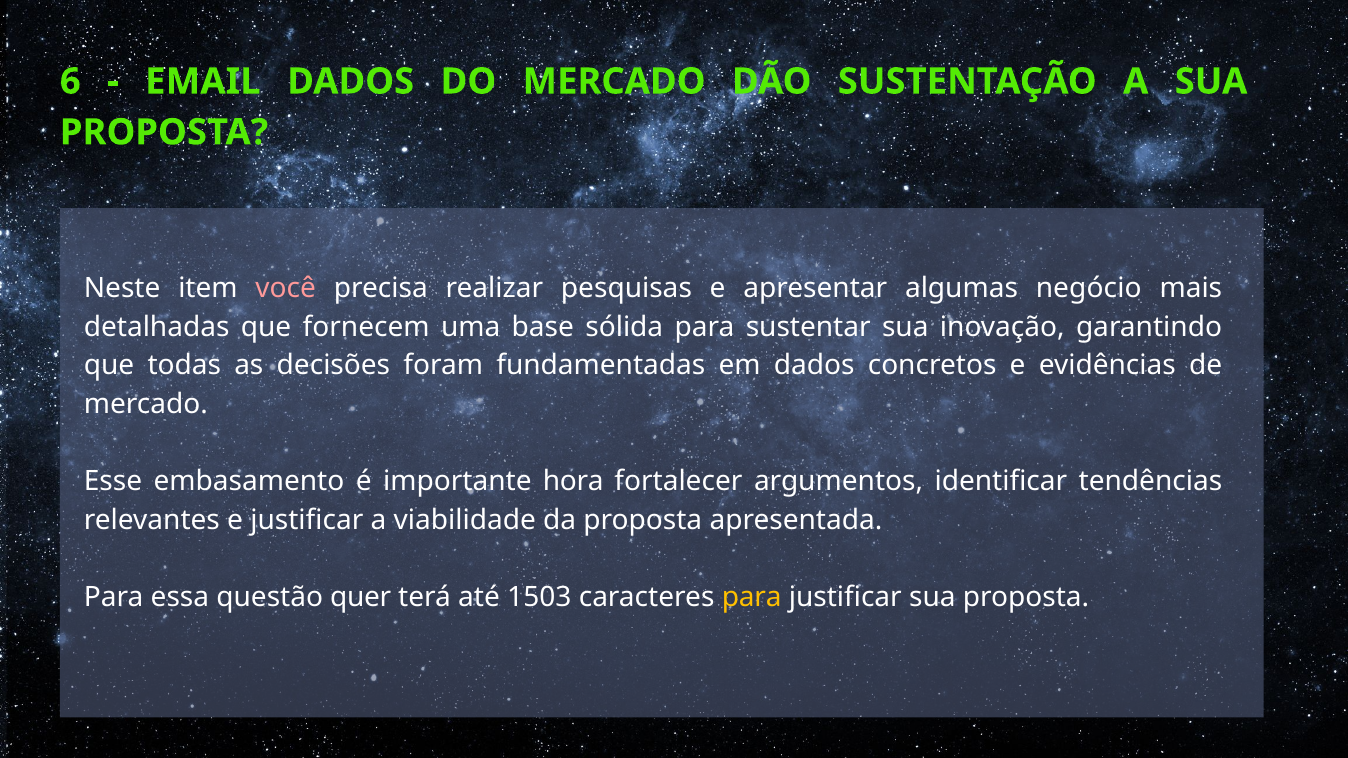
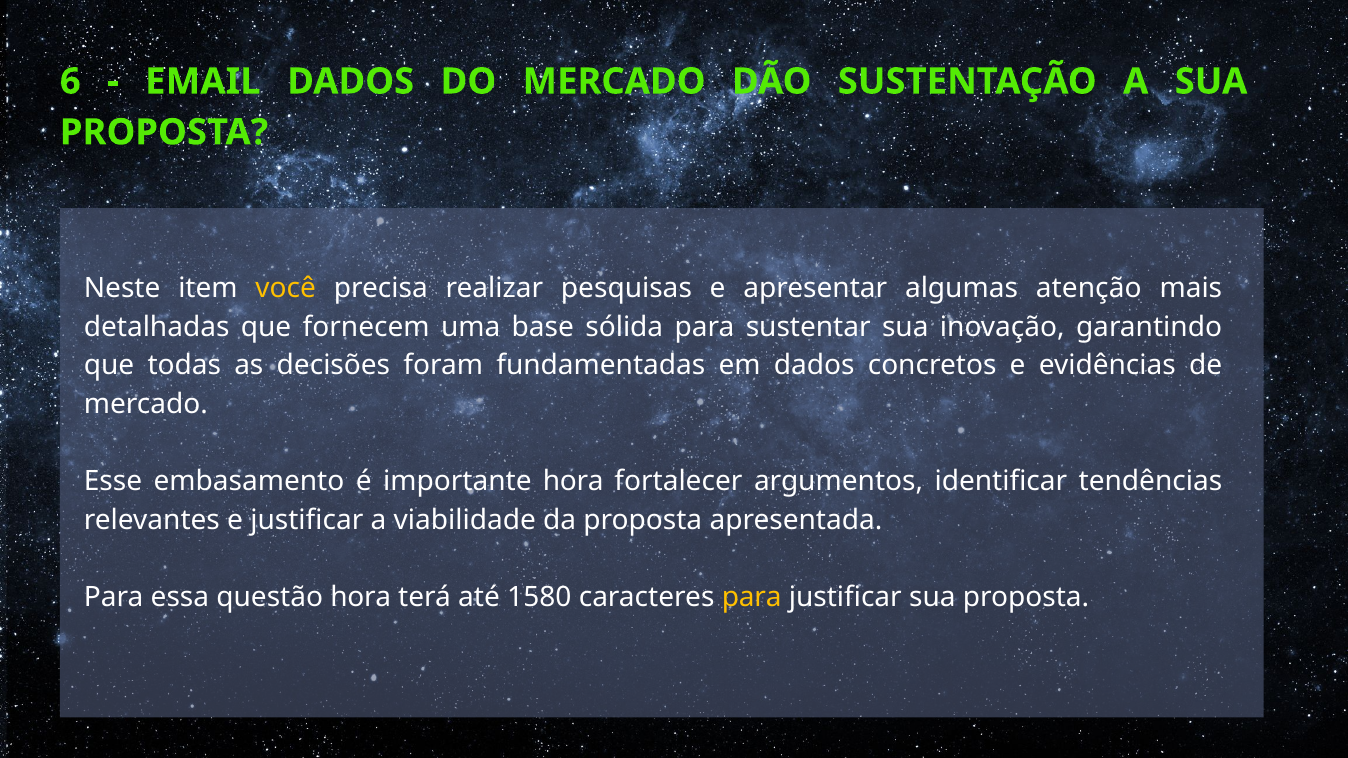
você colour: pink -> yellow
negócio: negócio -> atenção
questão quer: quer -> hora
1503: 1503 -> 1580
